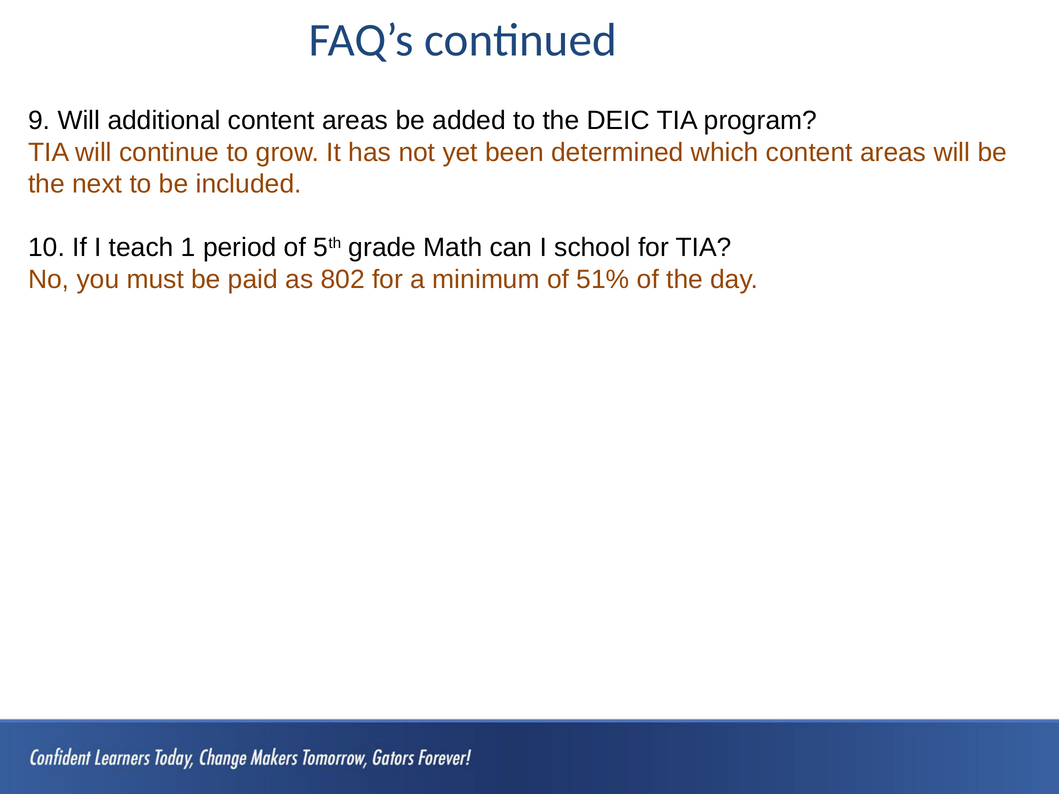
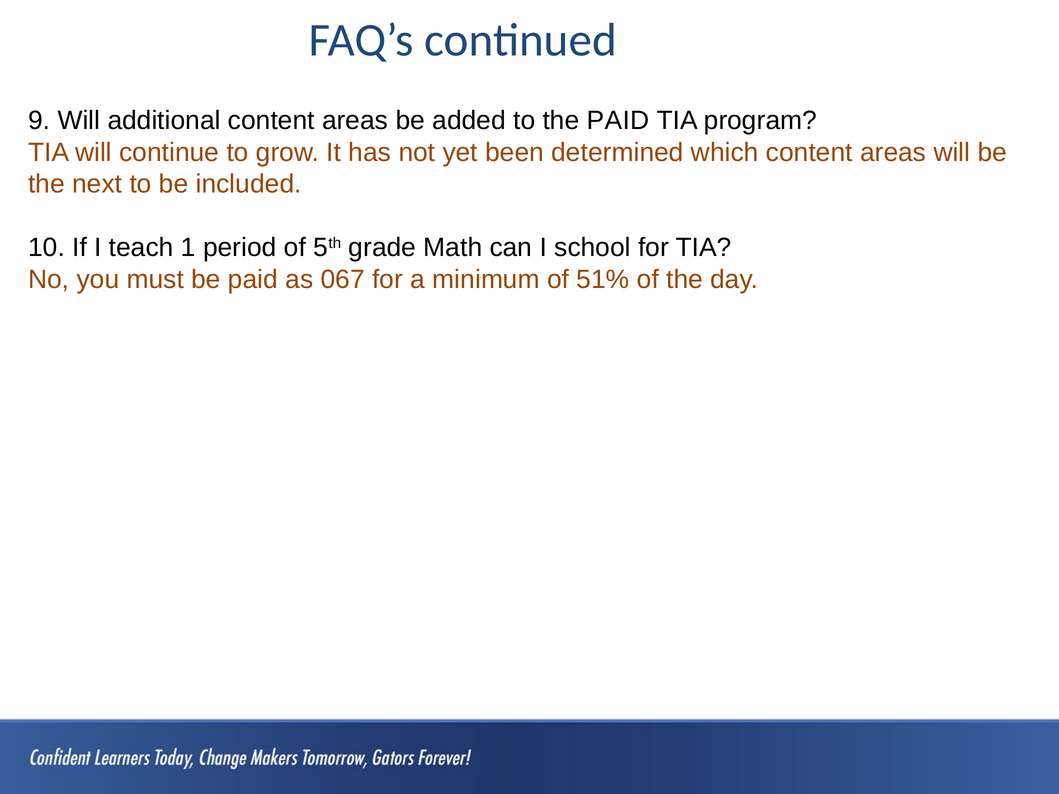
the DEIC: DEIC -> PAID
802: 802 -> 067
